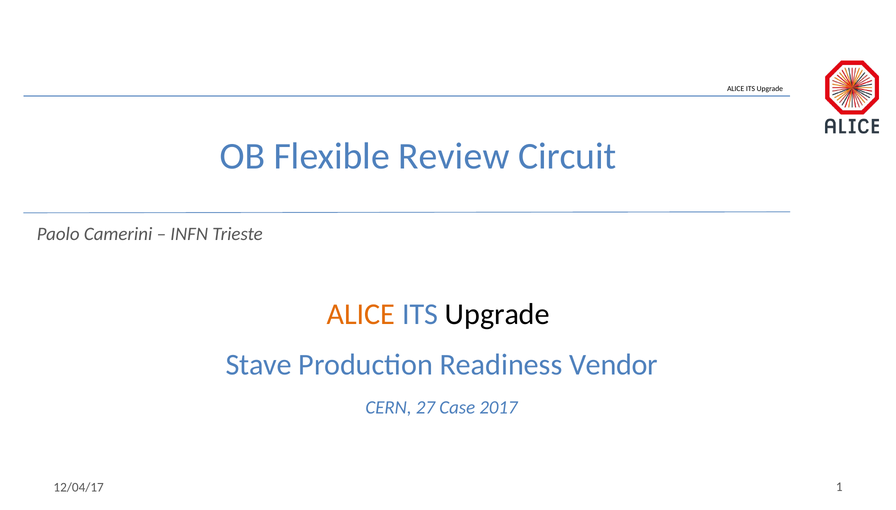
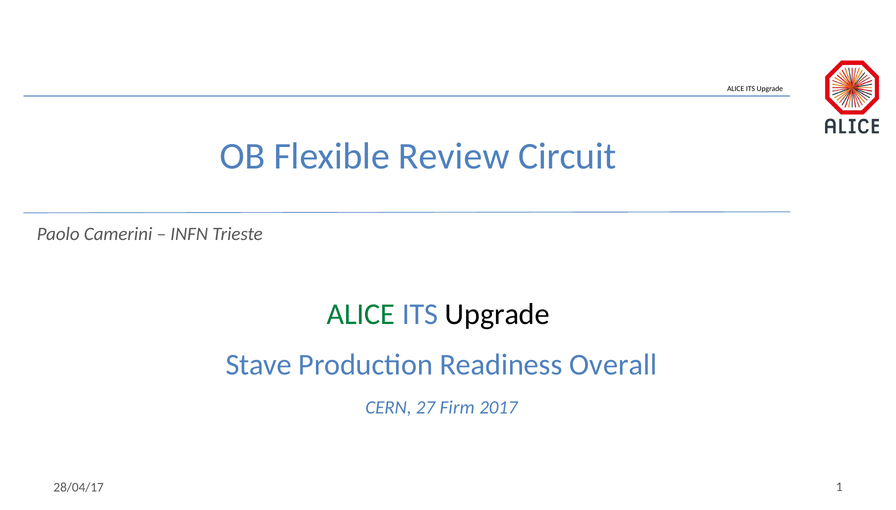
ALICE at (361, 314) colour: orange -> green
Vendor: Vendor -> Overall
Case: Case -> Firm
12/04/17: 12/04/17 -> 28/04/17
